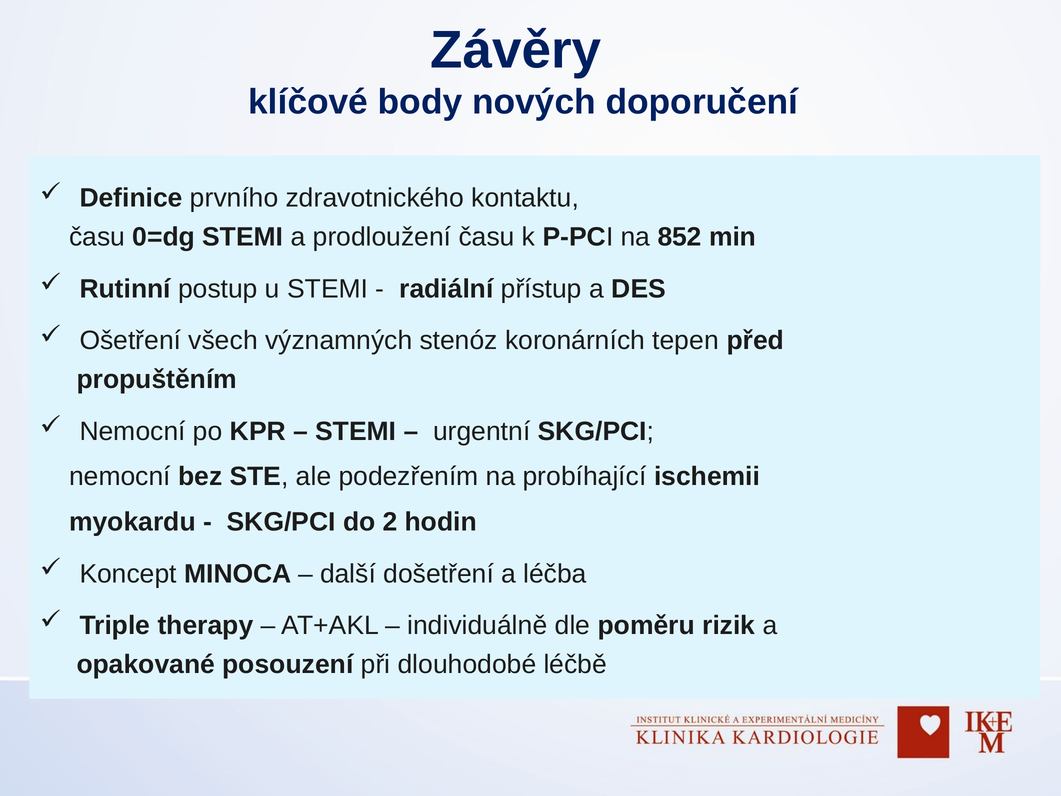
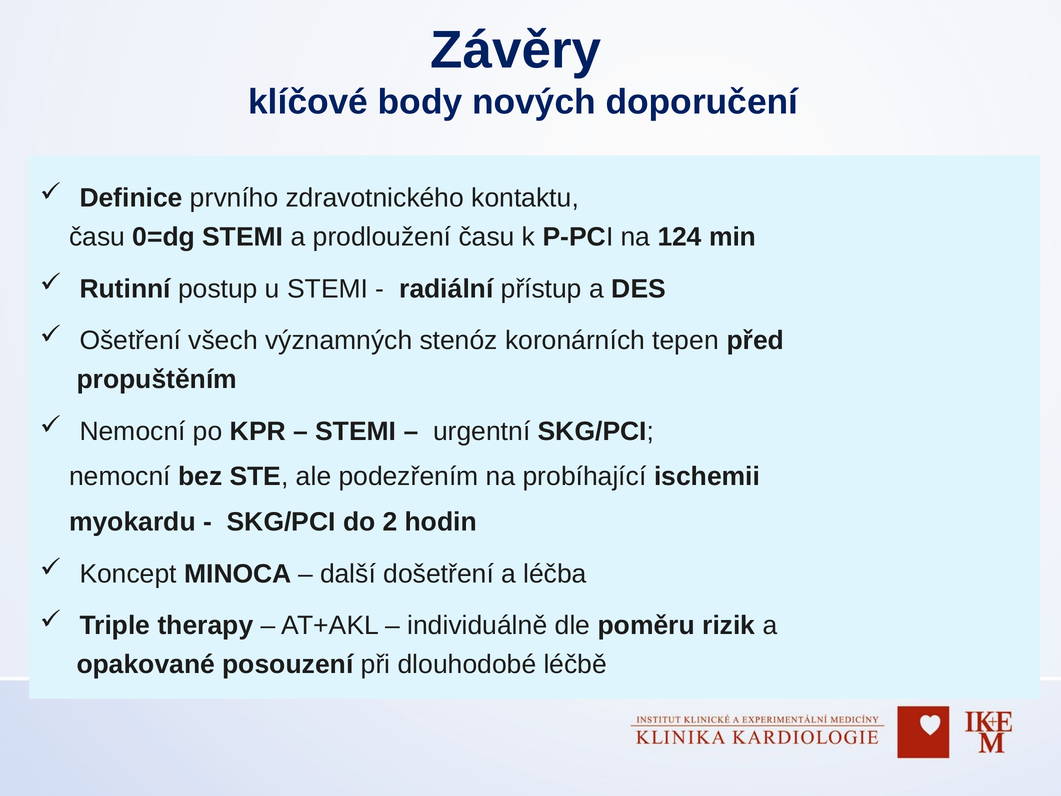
852: 852 -> 124
